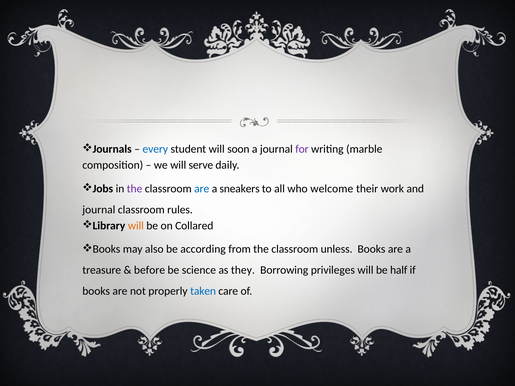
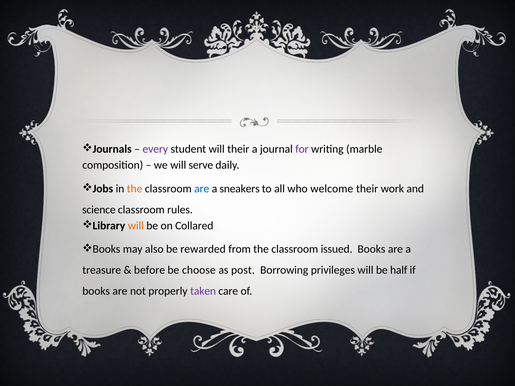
every colour: blue -> purple
will soon: soon -> their
the at (135, 189) colour: purple -> orange
journal at (99, 210): journal -> science
according: according -> rewarded
unless: unless -> issued
science: science -> choose
they: they -> post
taken colour: blue -> purple
